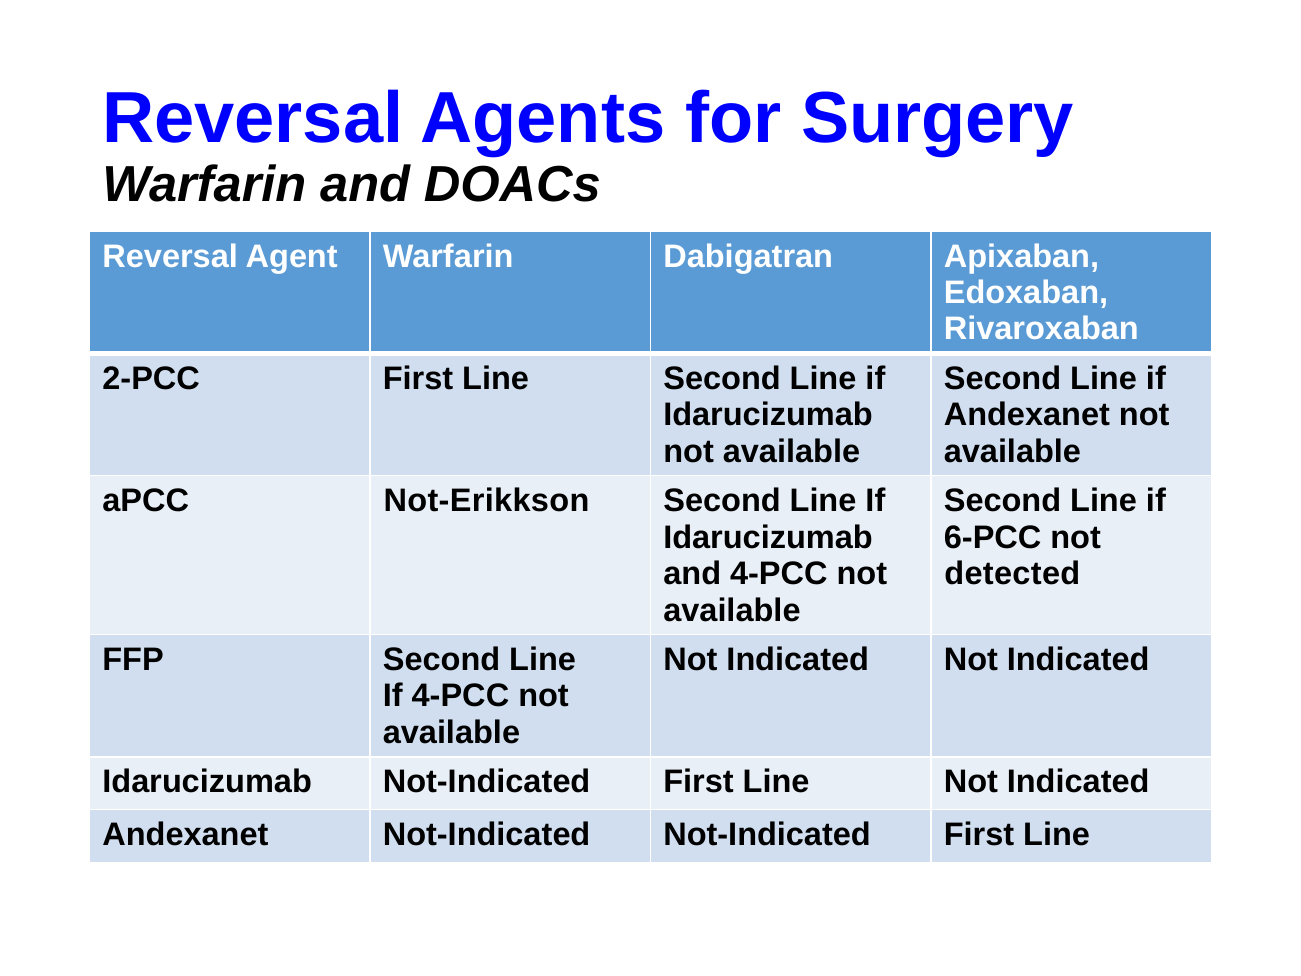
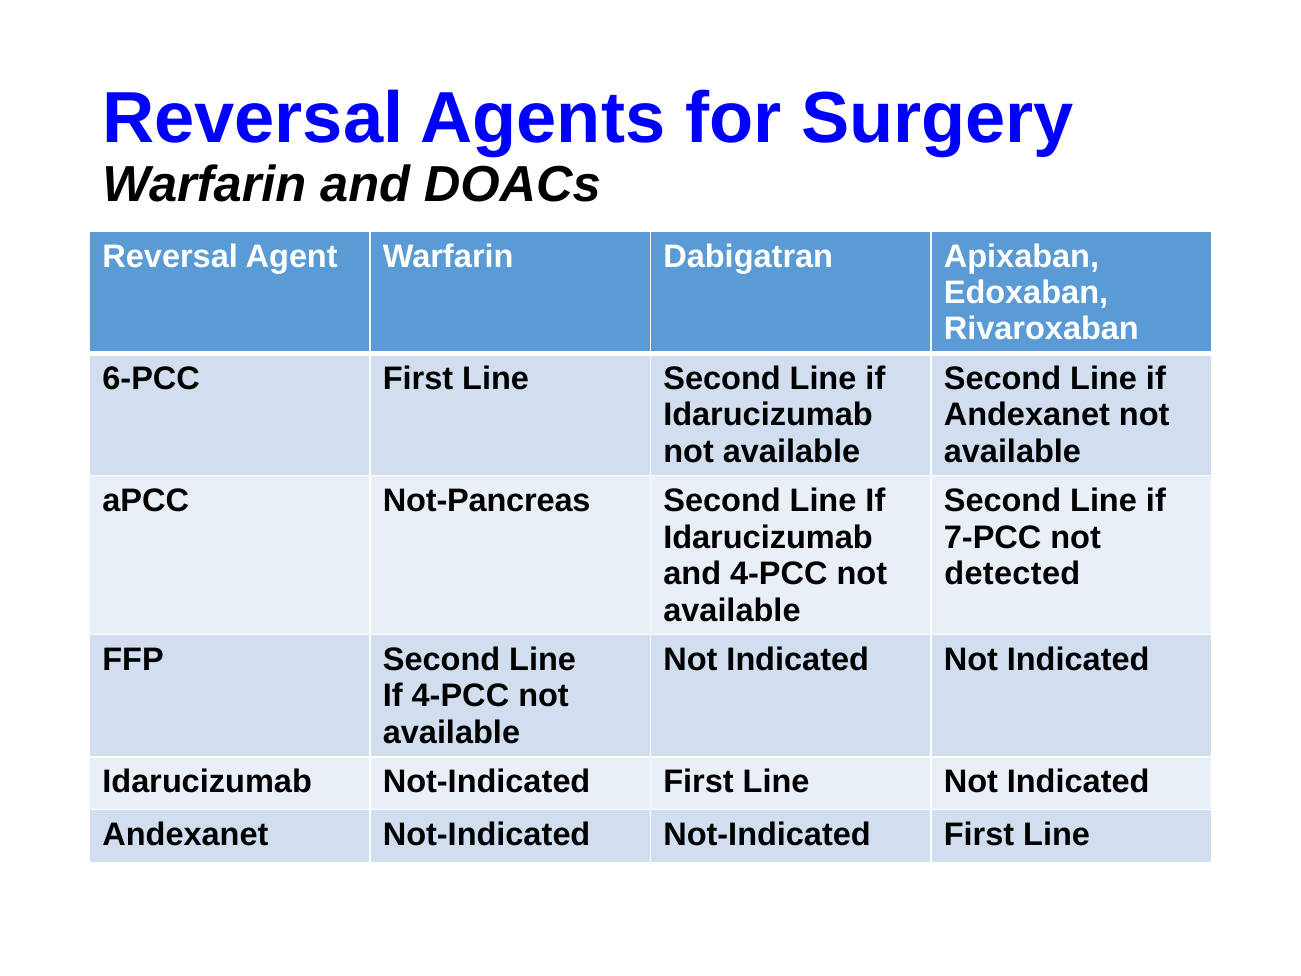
2-PCC: 2-PCC -> 6-PCC
Not-Erikkson: Not-Erikkson -> Not-Pancreas
6-PCC: 6-PCC -> 7-PCC
